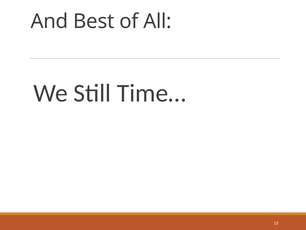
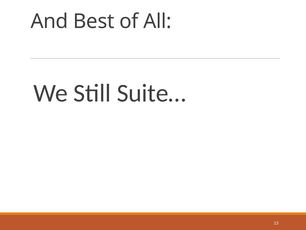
Time…: Time… -> Suite…
